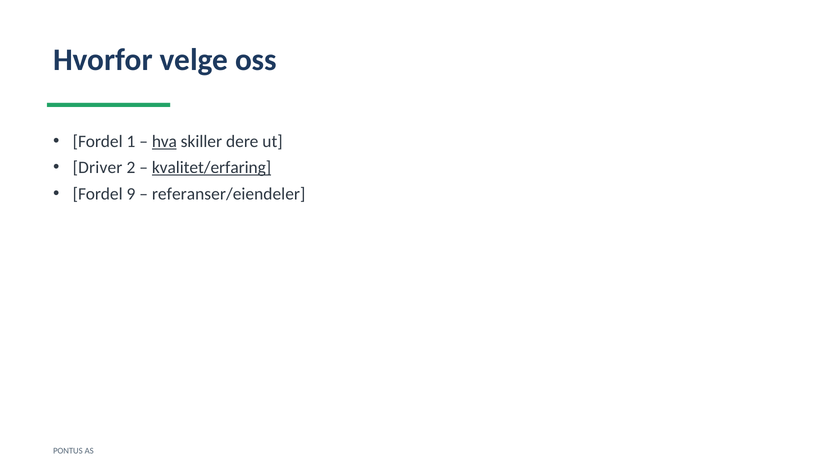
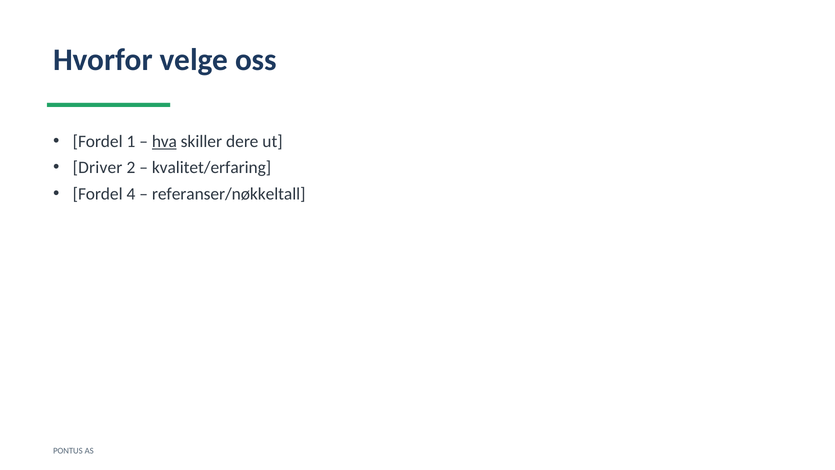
kvalitet/erfaring underline: present -> none
9: 9 -> 4
referanser/eiendeler: referanser/eiendeler -> referanser/nøkkeltall
